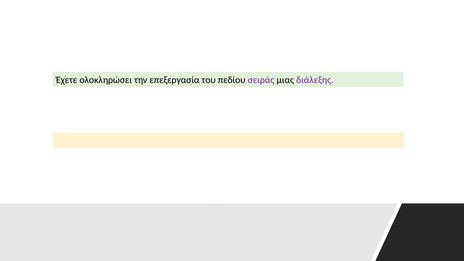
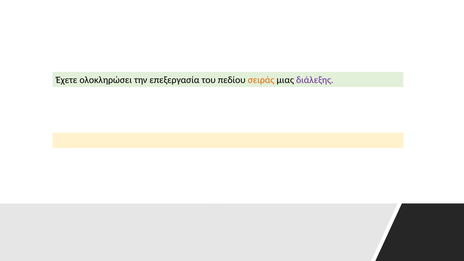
σειράς colour: purple -> orange
